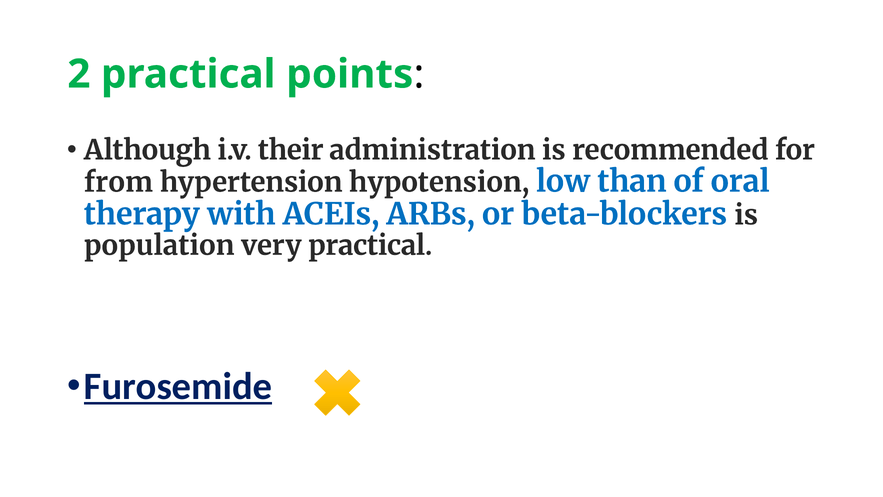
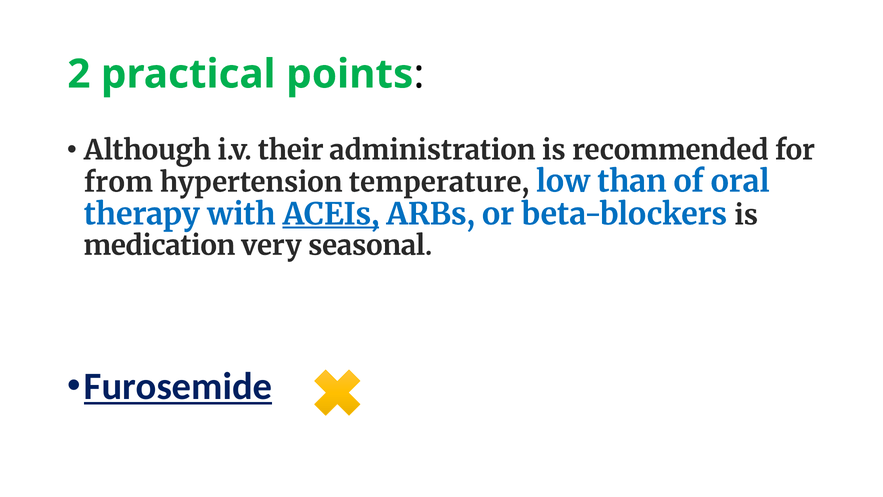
hypotension: hypotension -> temperature
ACEIs underline: none -> present
population: population -> medication
very practical: practical -> seasonal
